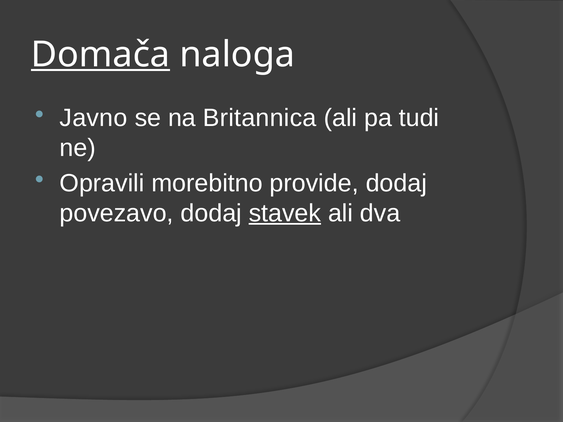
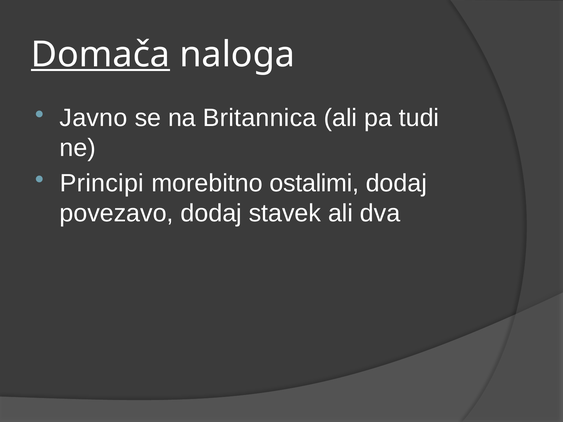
Opravili: Opravili -> Principi
provide: provide -> ostalimi
stavek underline: present -> none
